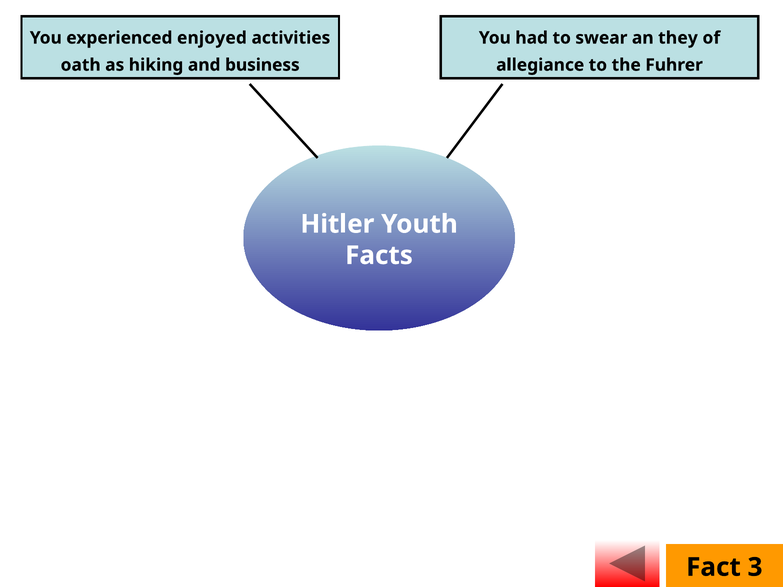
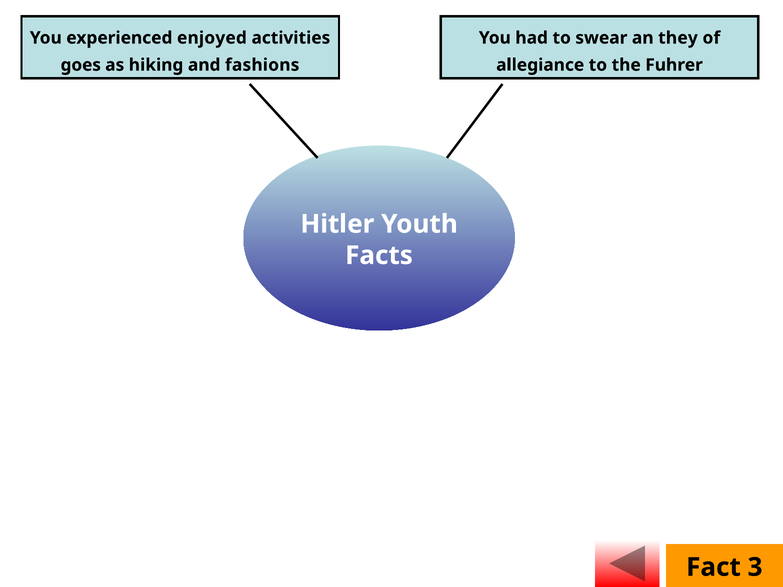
oath: oath -> goes
business: business -> fashions
